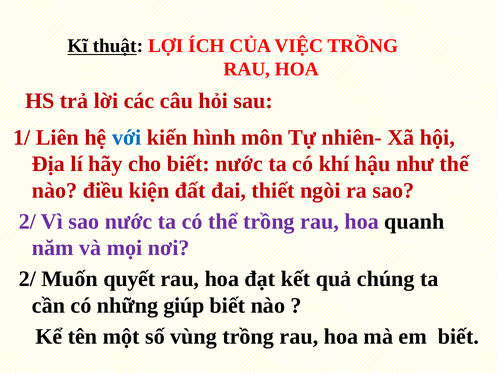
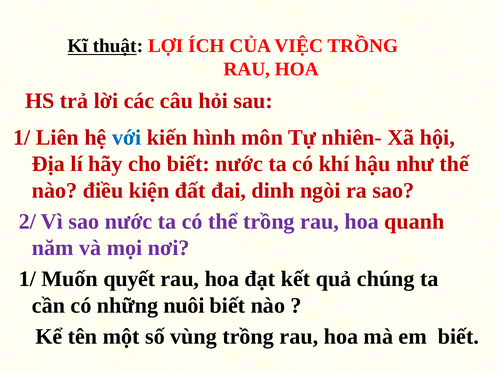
thiết: thiết -> dinh
quanh colour: black -> red
2/ at (27, 279): 2/ -> 1/
giúp: giúp -> nuôi
